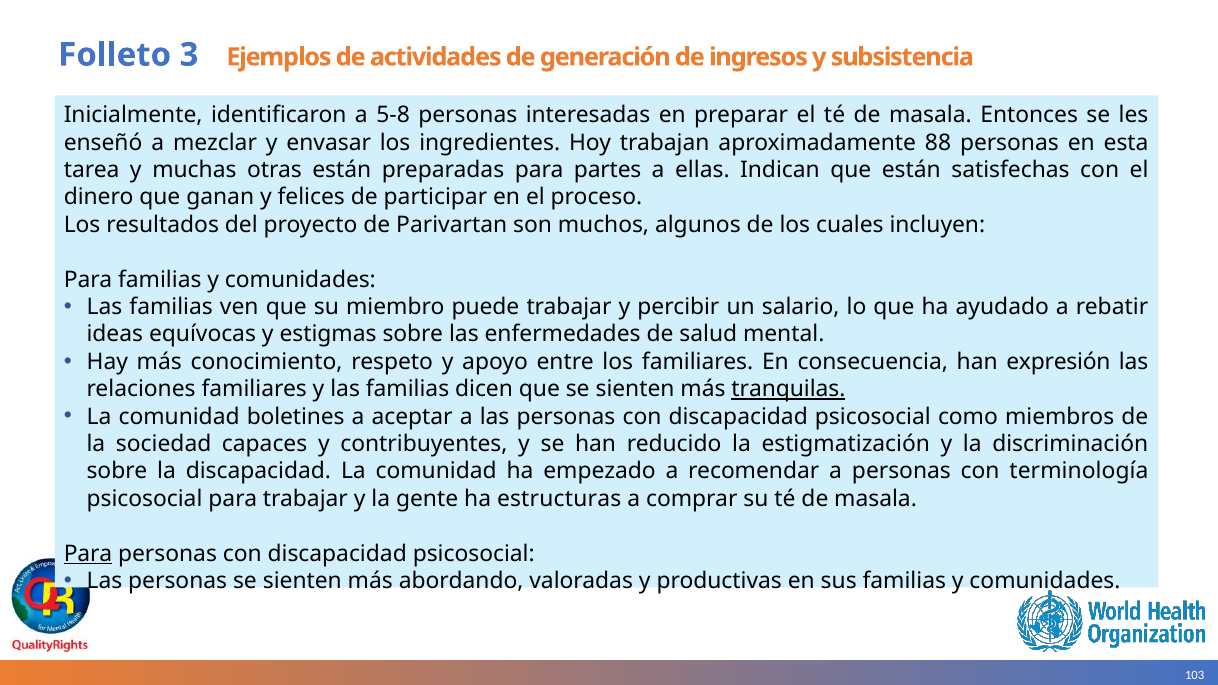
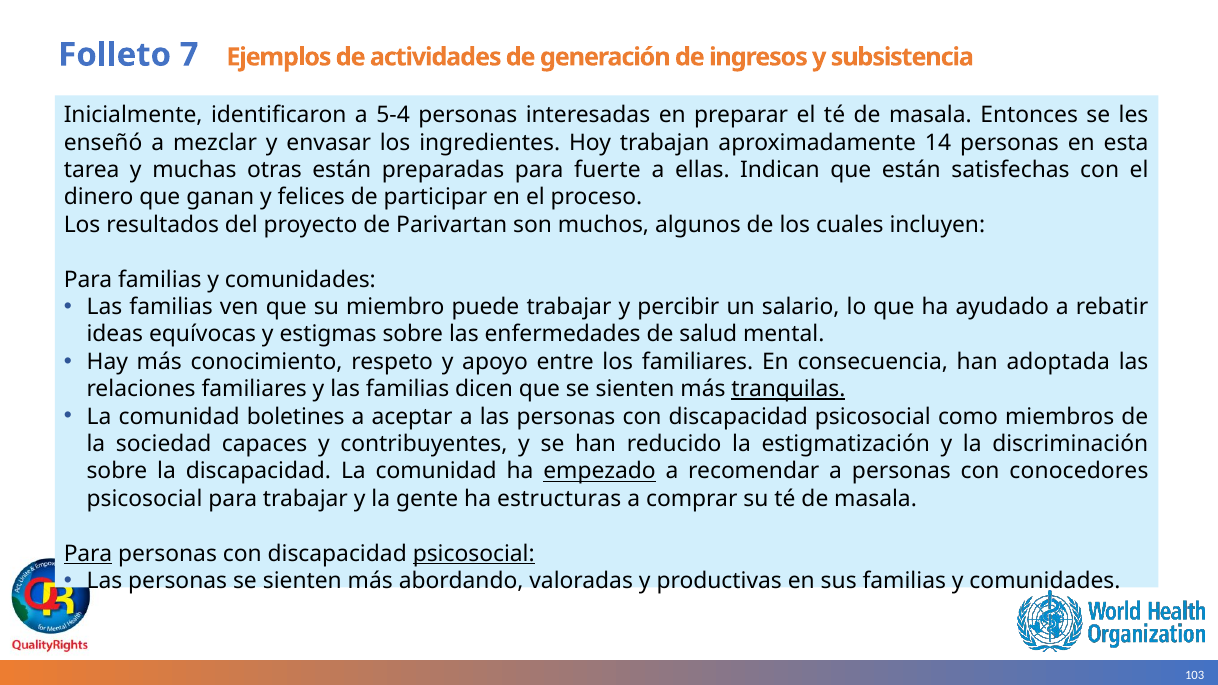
3: 3 -> 7
5-8: 5-8 -> 5-4
88: 88 -> 14
partes: partes -> fuerte
expresión: expresión -> adoptada
empezado underline: none -> present
terminología: terminología -> conocedores
psicosocial at (474, 554) underline: none -> present
